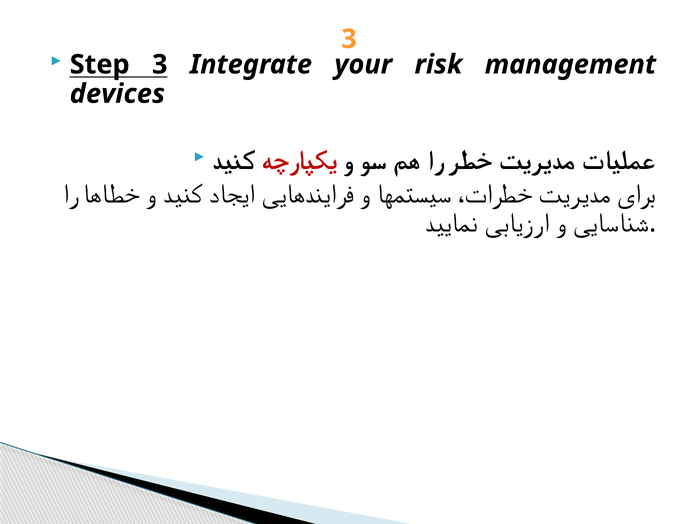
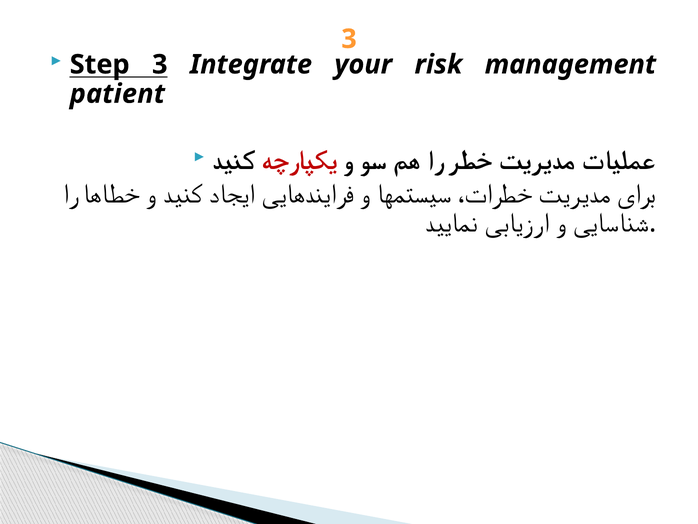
devices: devices -> patient
